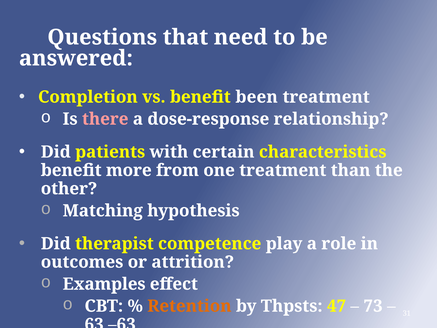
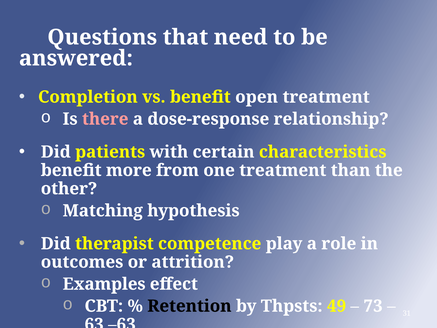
been: been -> open
Retention colour: orange -> black
47: 47 -> 49
